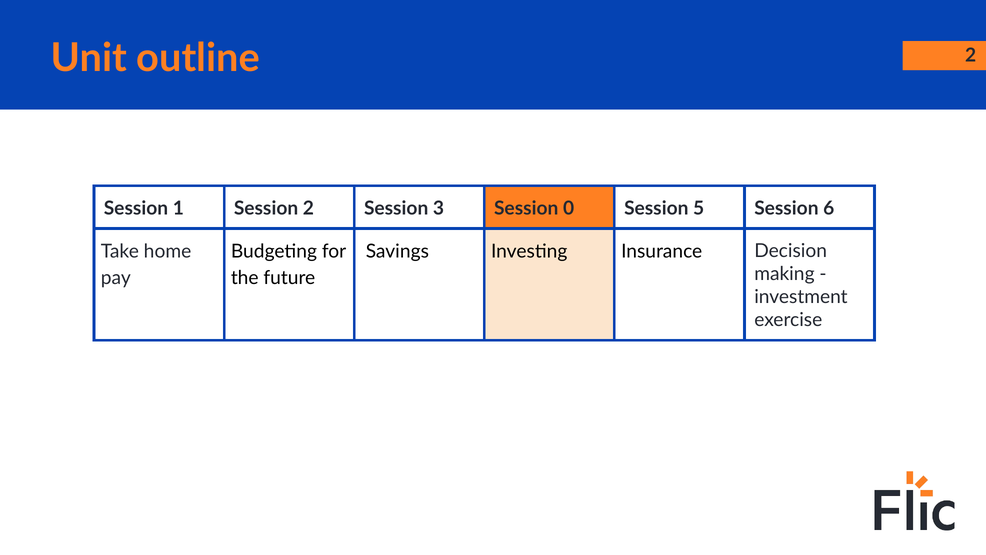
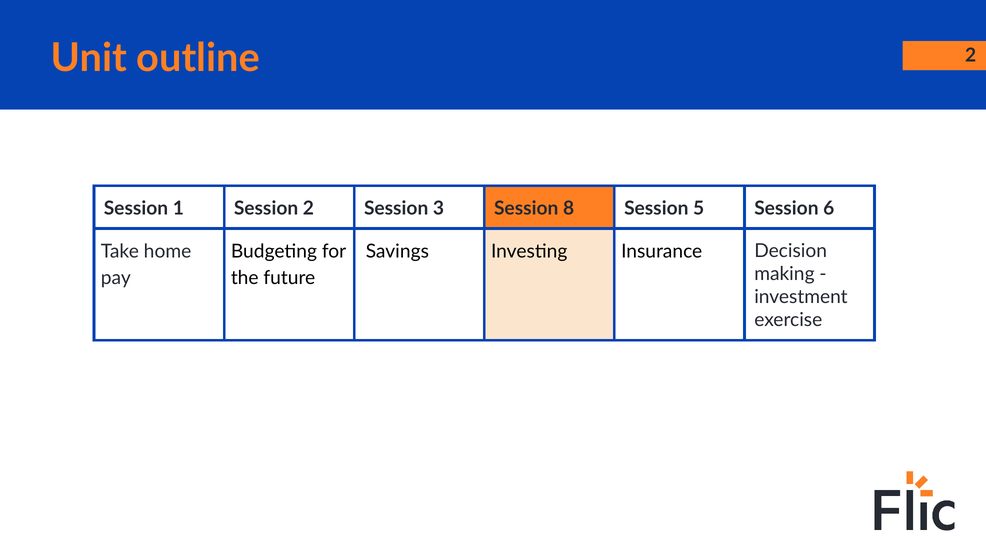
0: 0 -> 8
